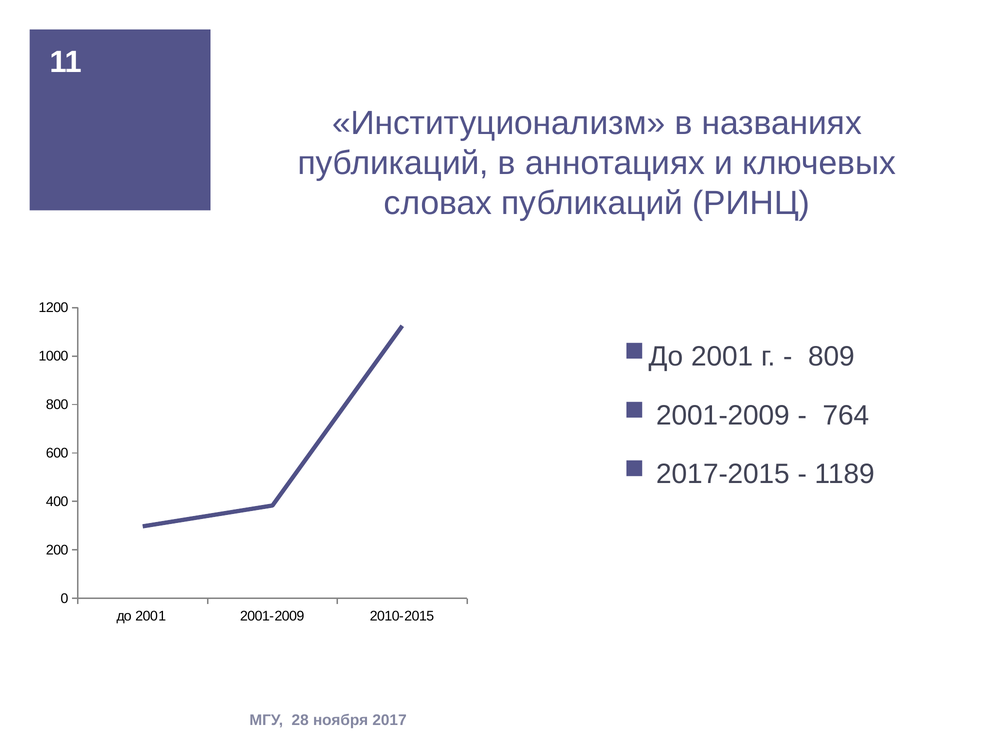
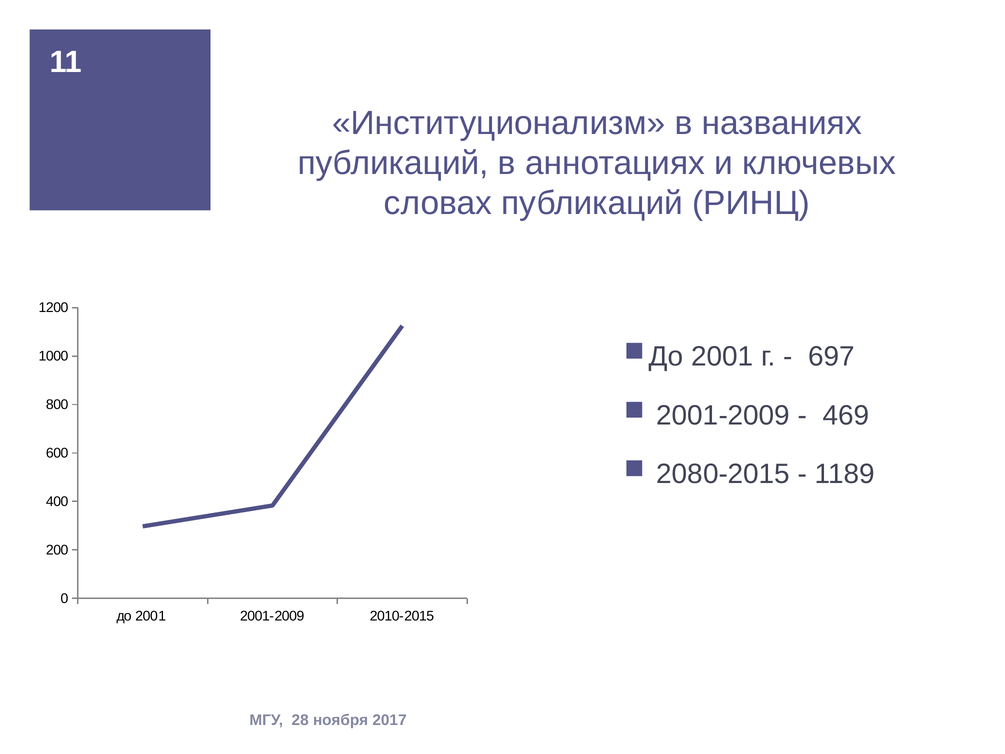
809: 809 -> 697
764: 764 -> 469
2017-2015: 2017-2015 -> 2080-2015
